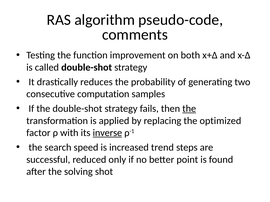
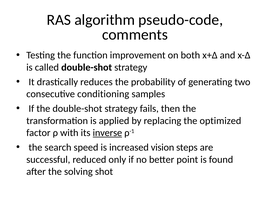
computation: computation -> conditioning
the at (189, 109) underline: present -> none
trend: trend -> vision
